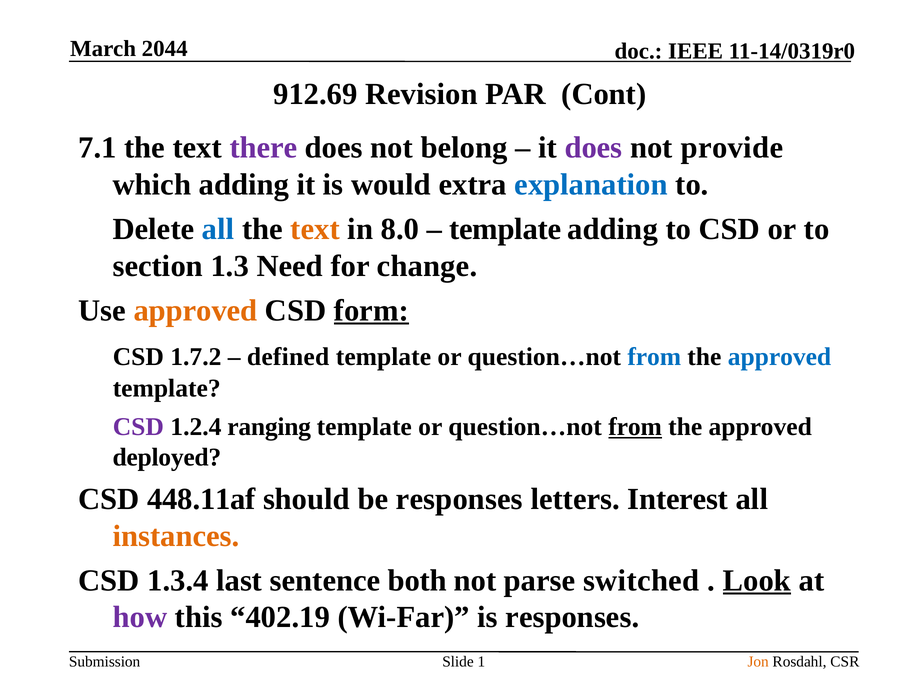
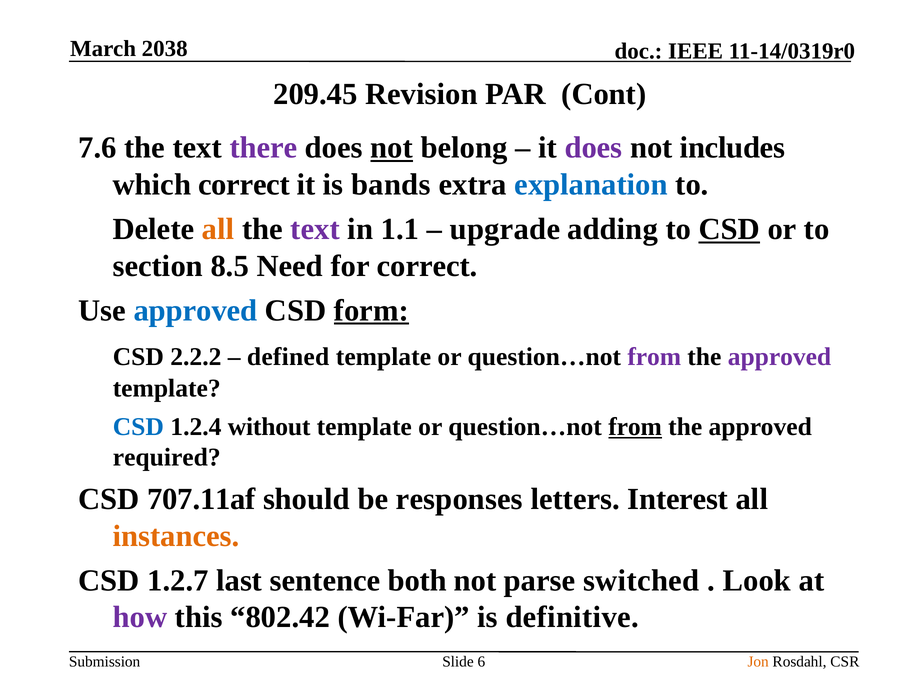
2044: 2044 -> 2038
912.69: 912.69 -> 209.45
7.1: 7.1 -> 7.6
not at (392, 148) underline: none -> present
provide: provide -> includes
which adding: adding -> correct
would: would -> bands
all at (218, 229) colour: blue -> orange
text at (315, 229) colour: orange -> purple
8.0: 8.0 -> 1.1
template at (505, 229): template -> upgrade
CSD at (729, 229) underline: none -> present
1.3: 1.3 -> 8.5
for change: change -> correct
approved at (195, 310) colour: orange -> blue
1.7.2: 1.7.2 -> 2.2.2
from at (654, 357) colour: blue -> purple
approved at (780, 357) colour: blue -> purple
CSD at (138, 427) colour: purple -> blue
ranging: ranging -> without
deployed: deployed -> required
448.11af: 448.11af -> 707.11af
1.3.4: 1.3.4 -> 1.2.7
Look underline: present -> none
402.19: 402.19 -> 802.42
is responses: responses -> definitive
1: 1 -> 6
